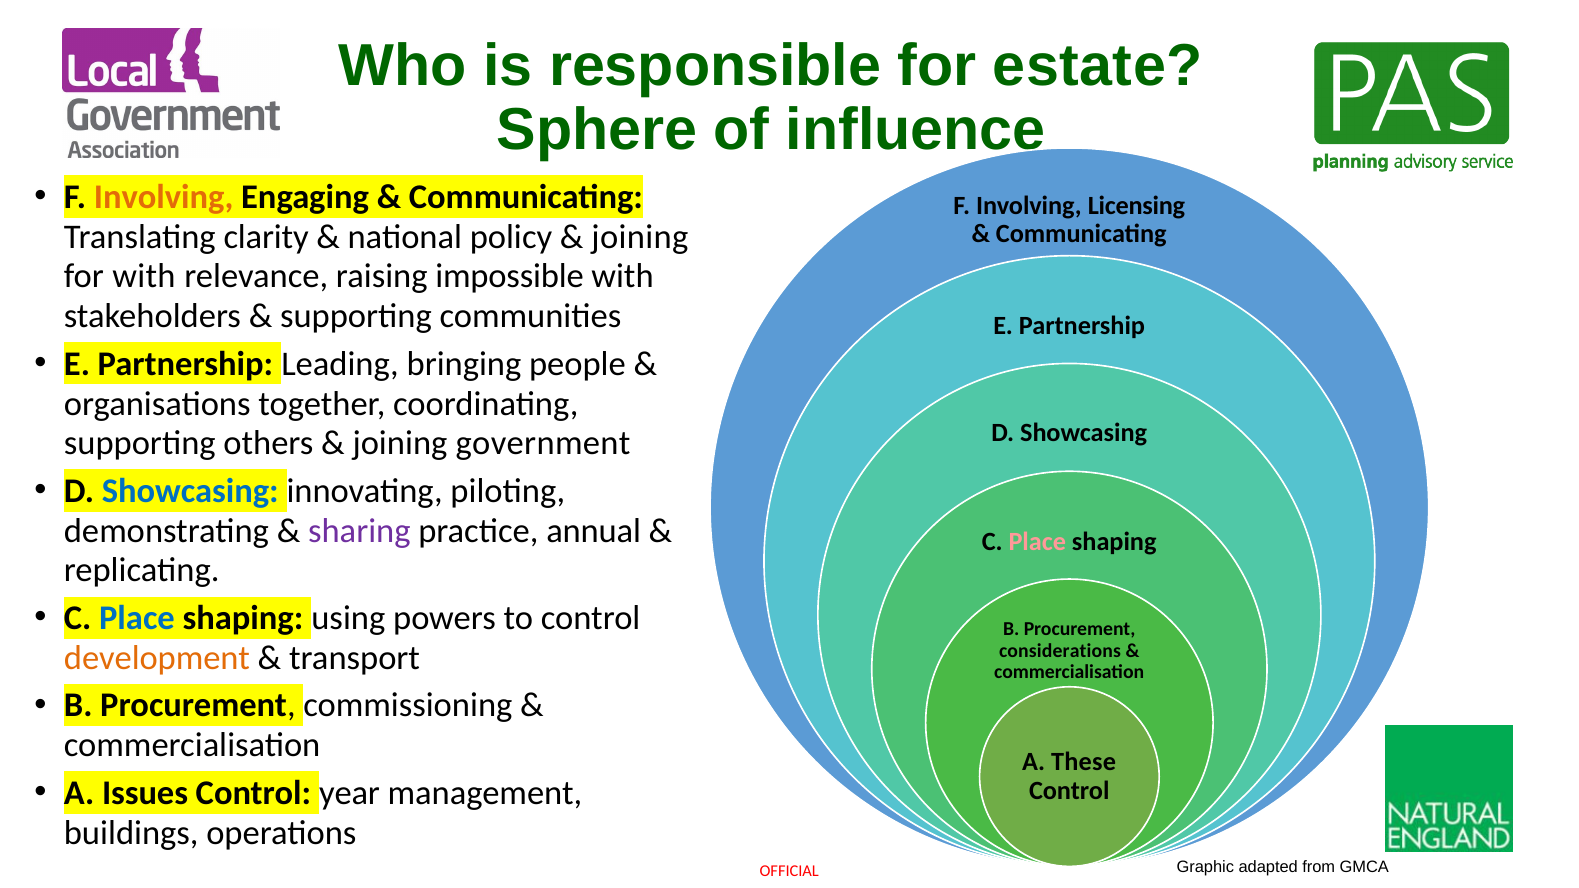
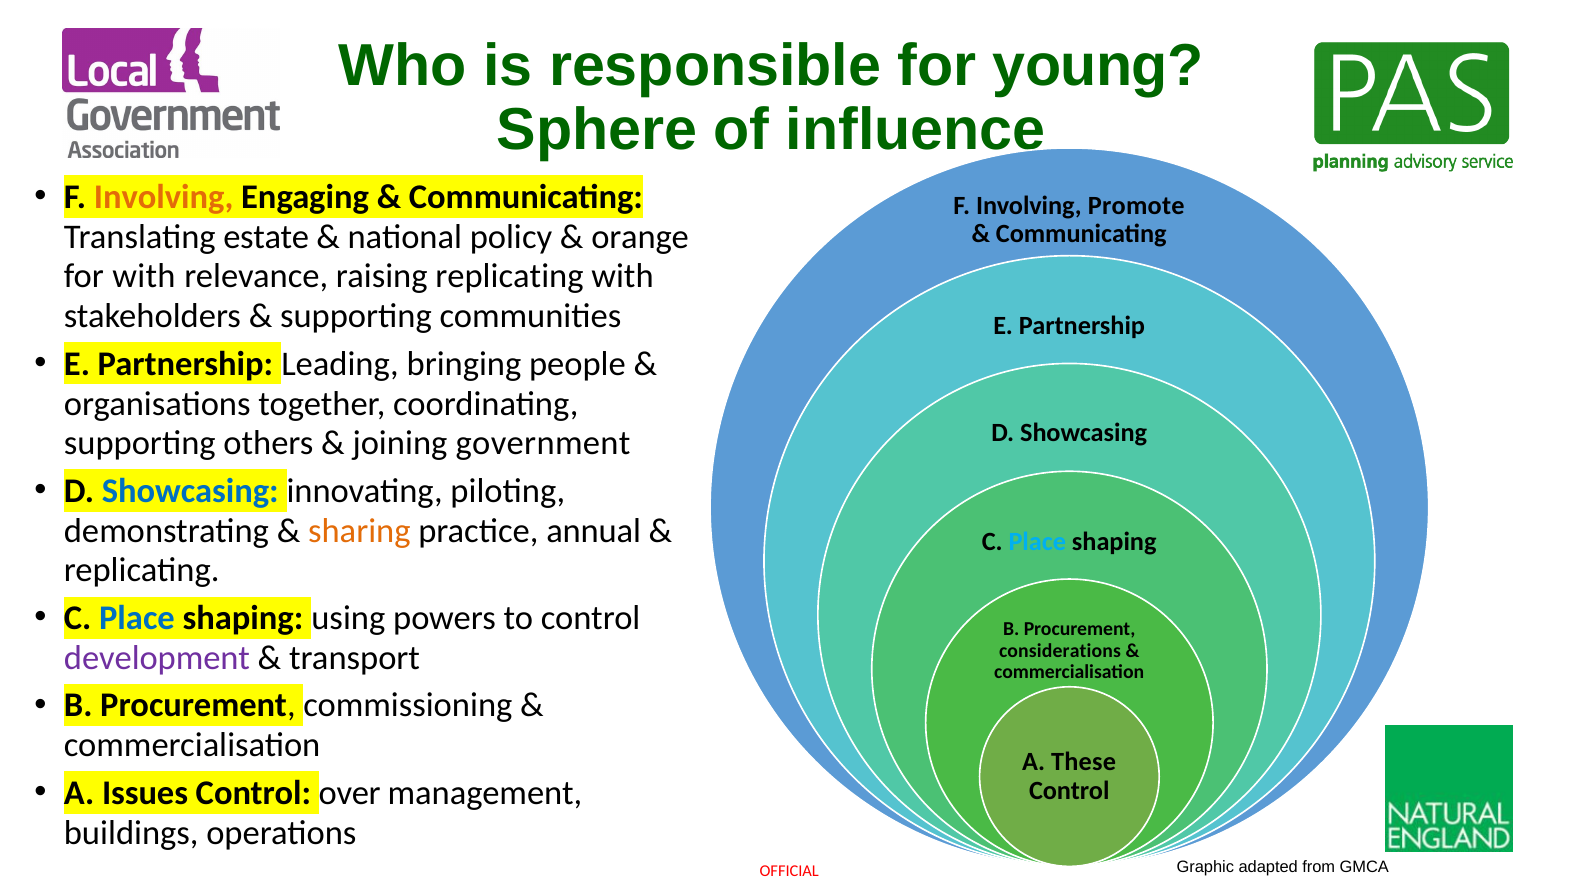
estate: estate -> young
Licensing: Licensing -> Promote
clarity: clarity -> estate
joining at (640, 237): joining -> orange
raising impossible: impossible -> replicating
sharing colour: purple -> orange
Place at (1037, 542) colour: pink -> light blue
development colour: orange -> purple
year: year -> over
